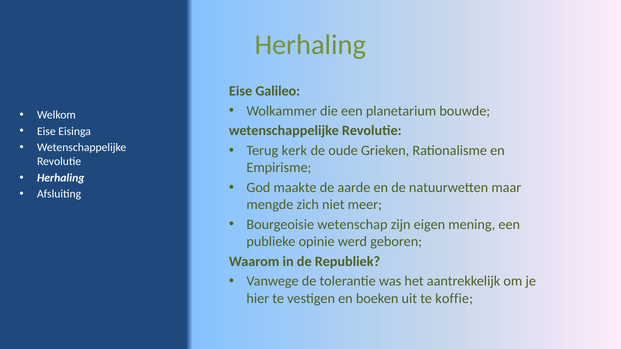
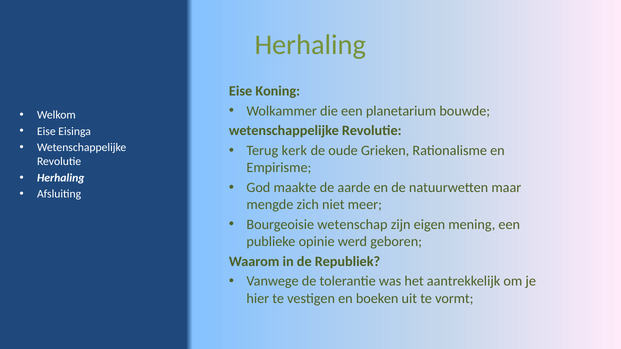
Galileo: Galileo -> Koning
koffie: koffie -> vormt
